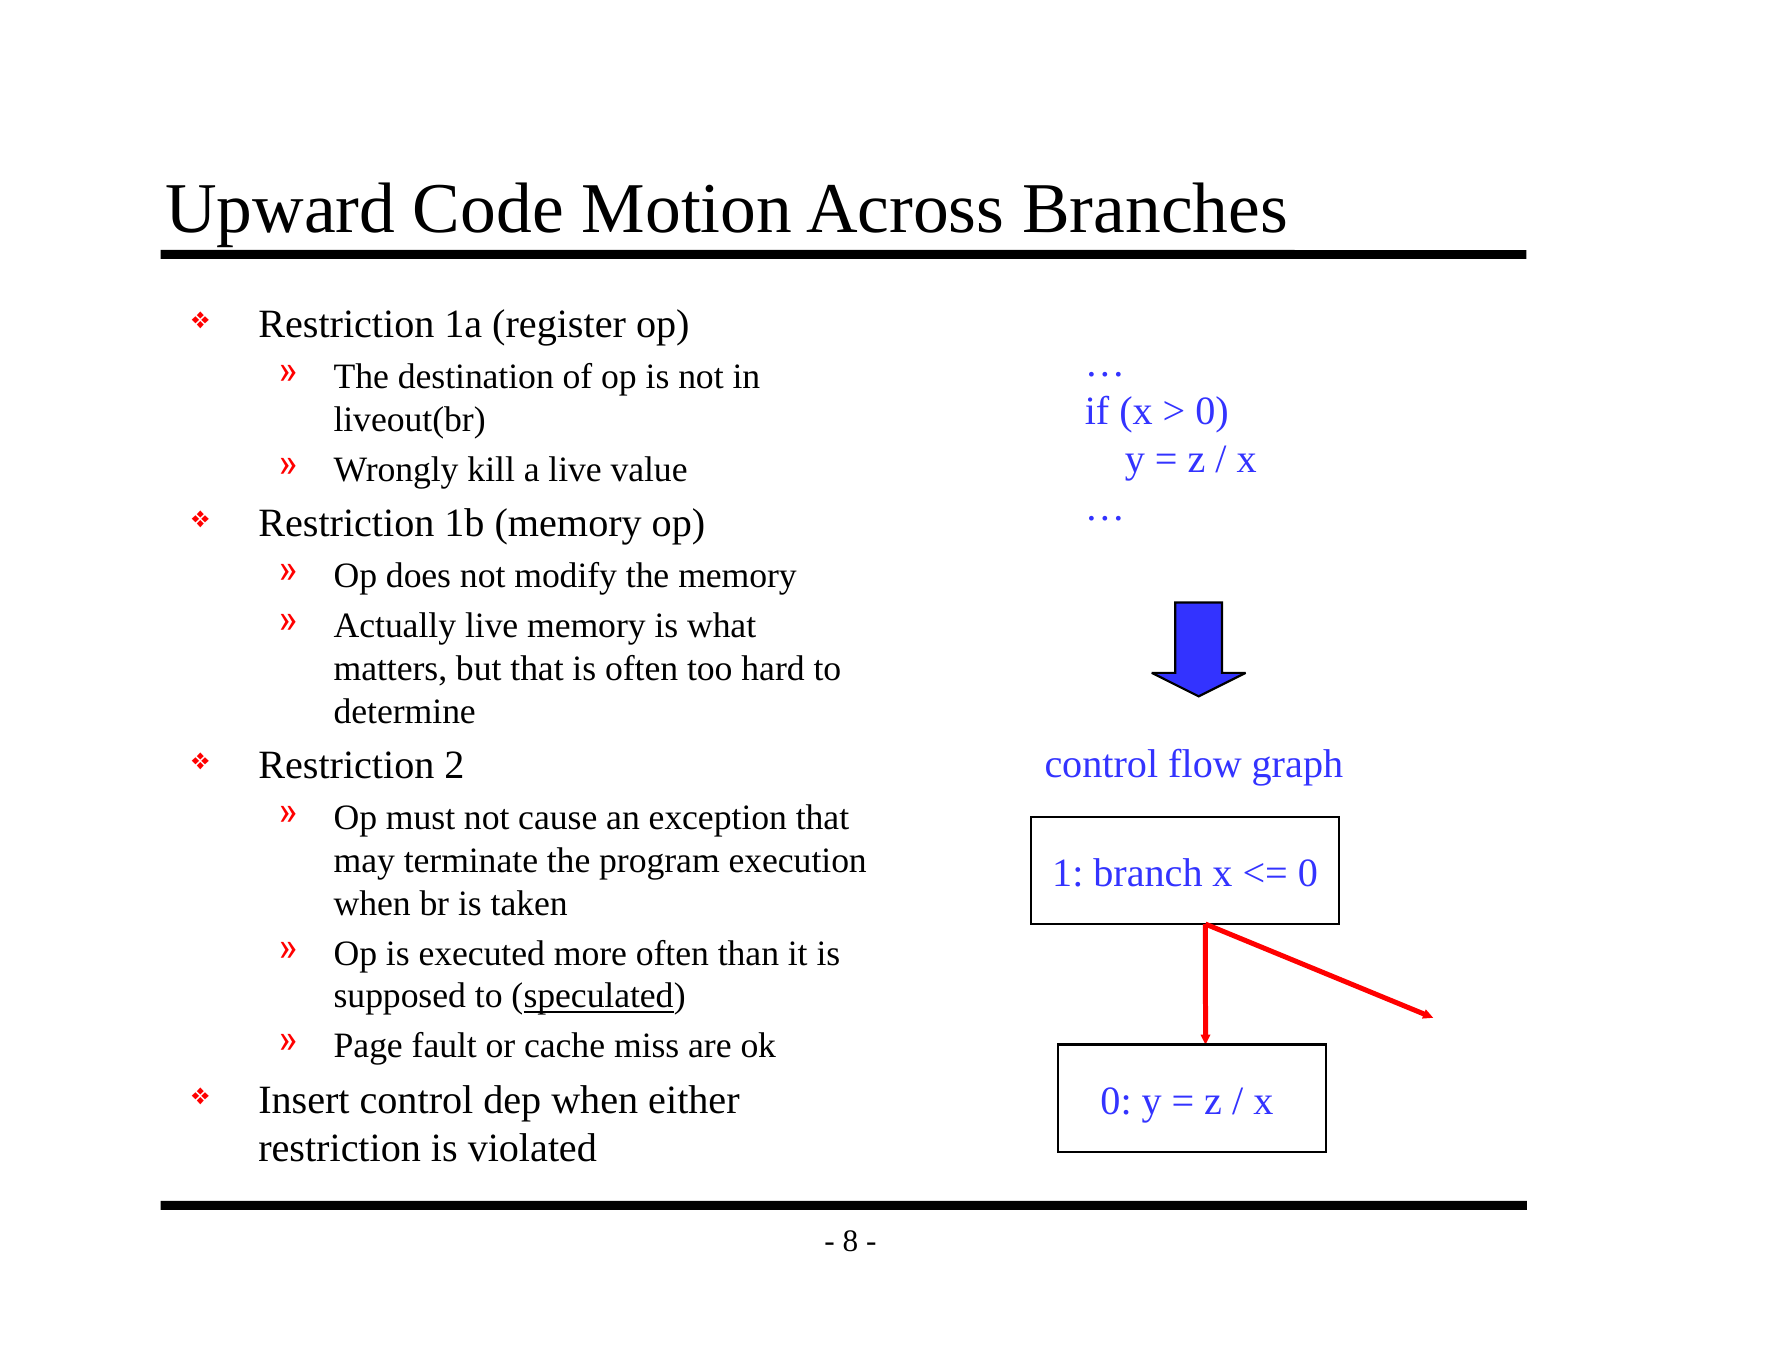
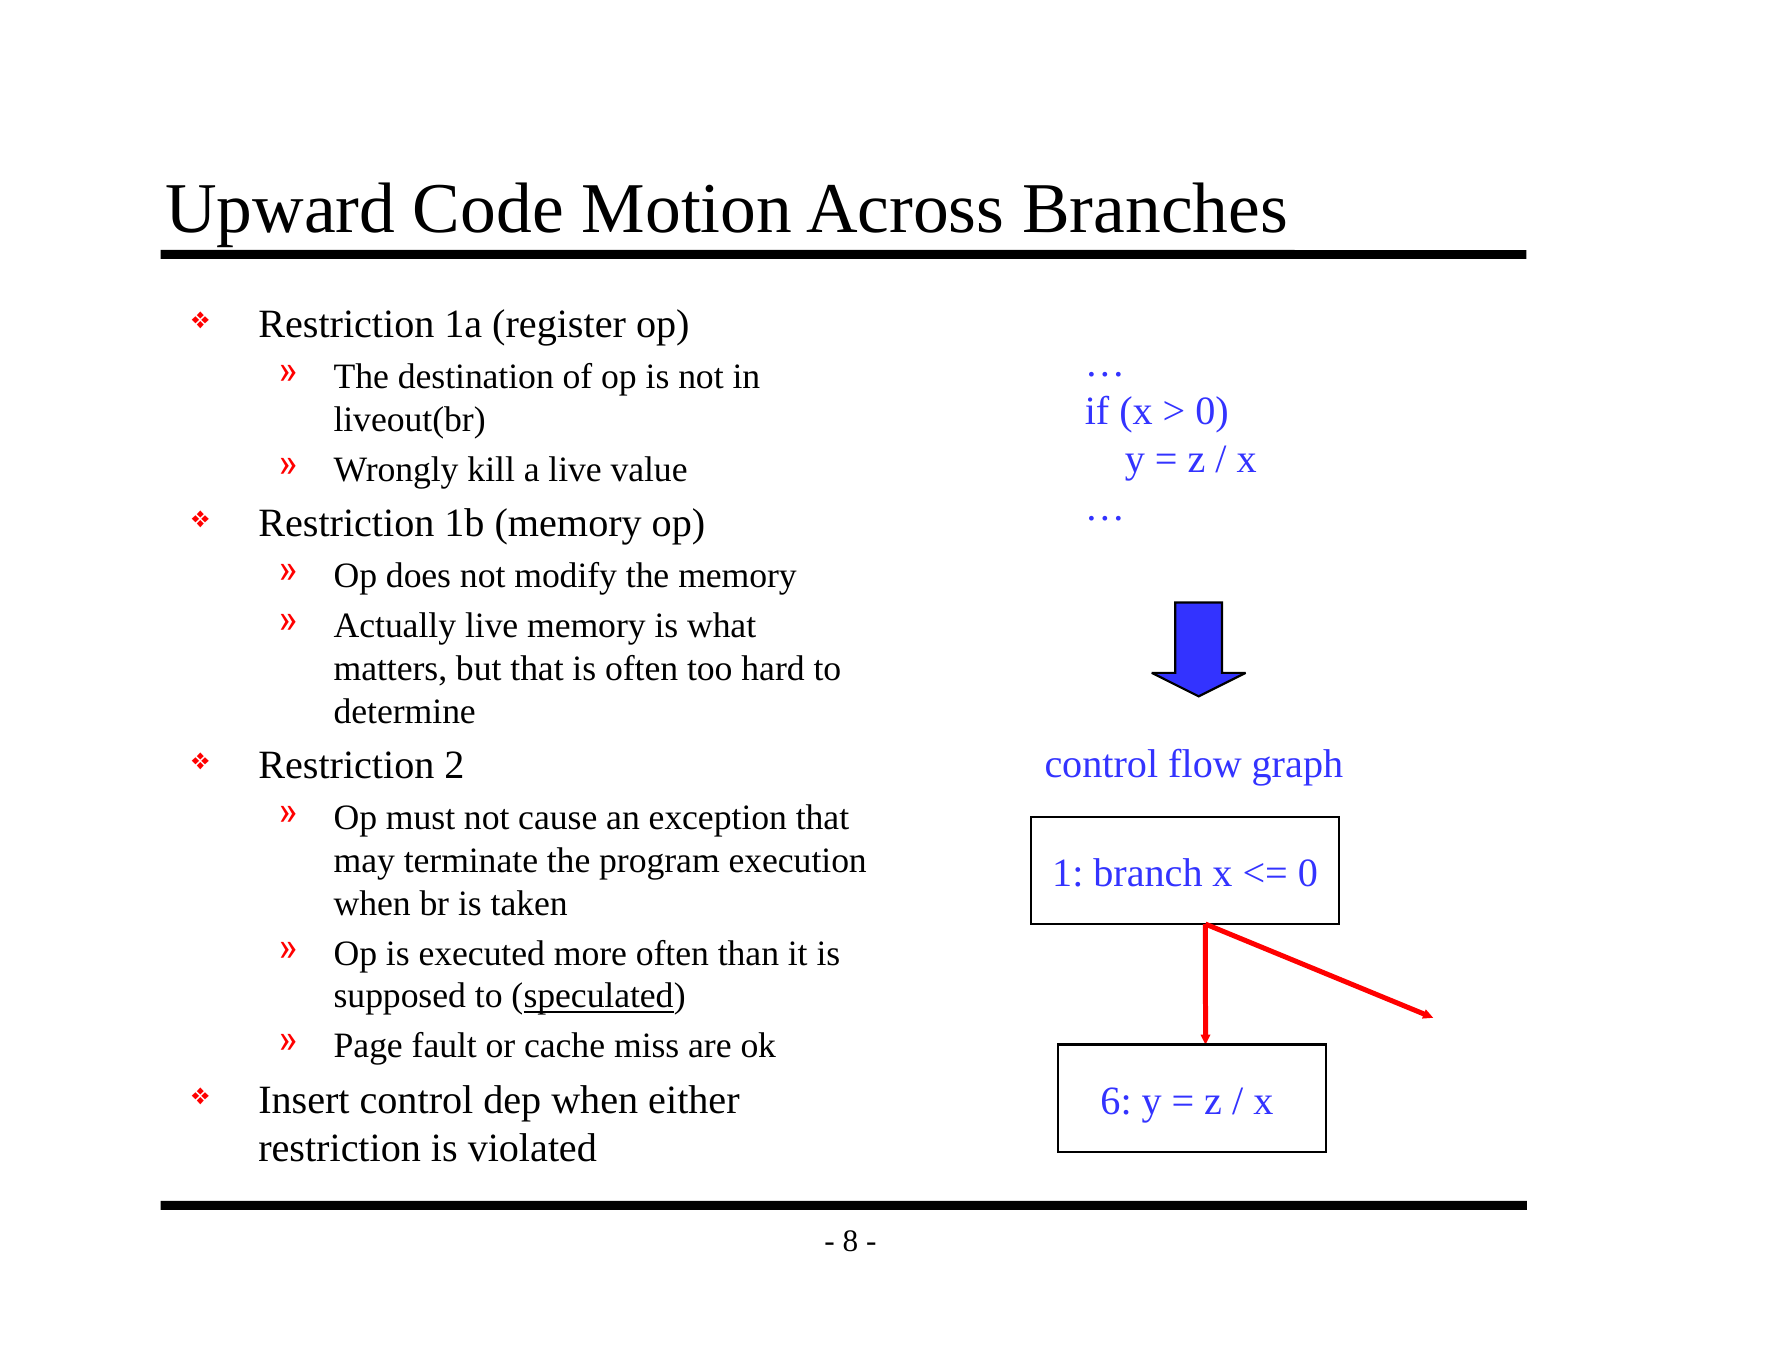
0 at (1116, 1101): 0 -> 6
